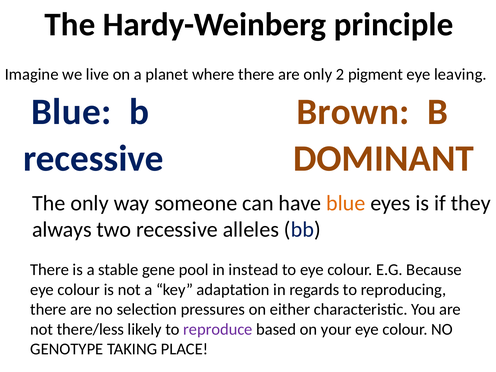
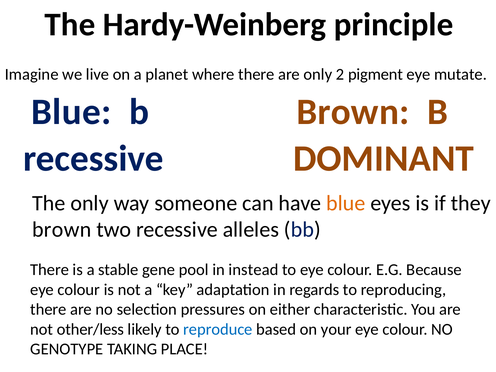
leaving: leaving -> mutate
always at (62, 230): always -> brown
there/less: there/less -> other/less
reproduce colour: purple -> blue
